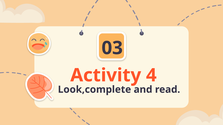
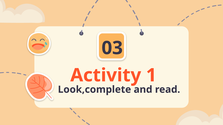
4: 4 -> 1
